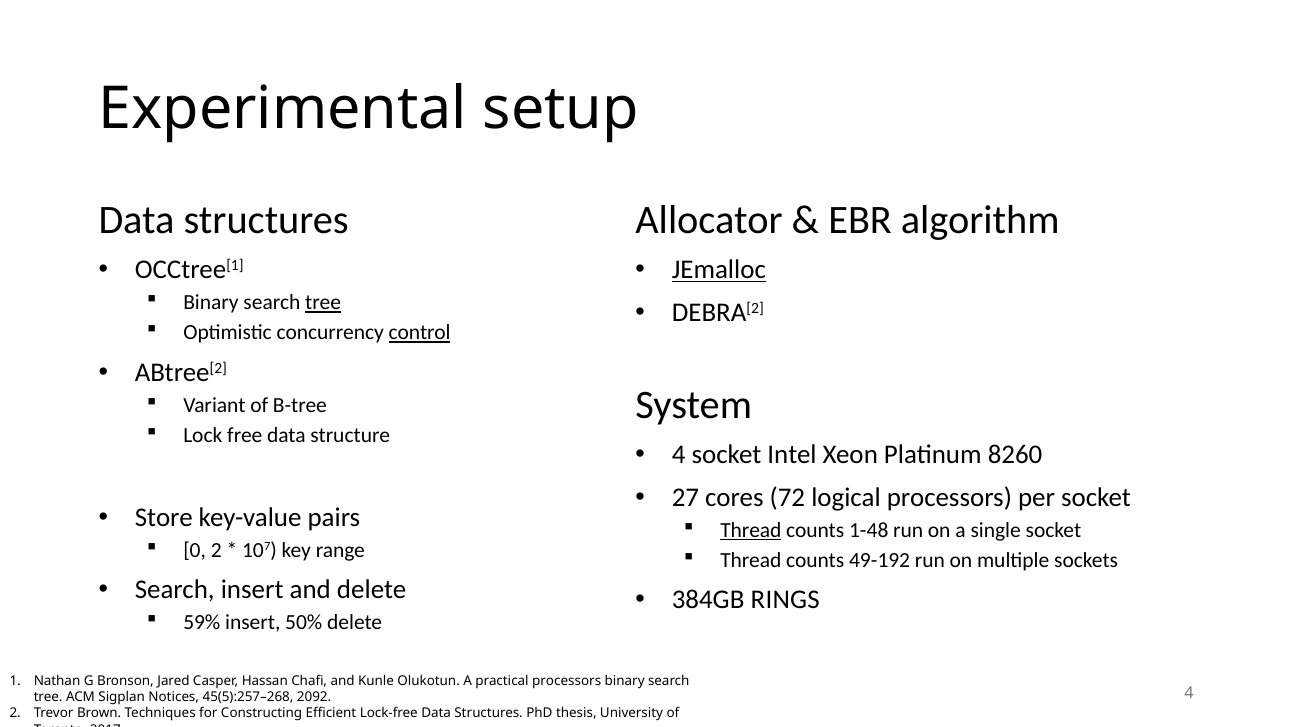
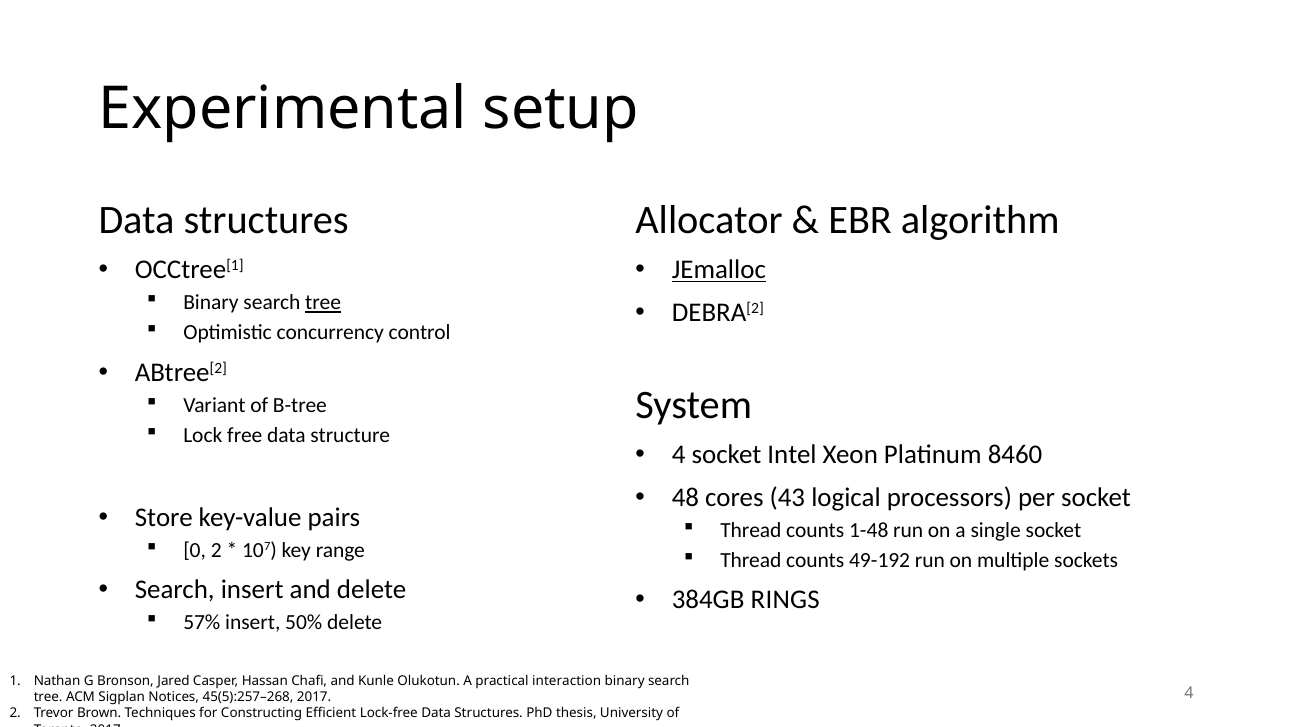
control underline: present -> none
8260: 8260 -> 8460
27: 27 -> 48
72: 72 -> 43
Thread at (751, 530) underline: present -> none
59%: 59% -> 57%
practical processors: processors -> interaction
45(5):257–268 2092: 2092 -> 2017
